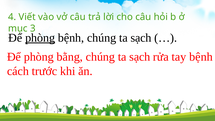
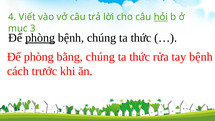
hỏi underline: none -> present
bệnh chúng ta sạch: sạch -> thức
sạch at (140, 57): sạch -> thức
